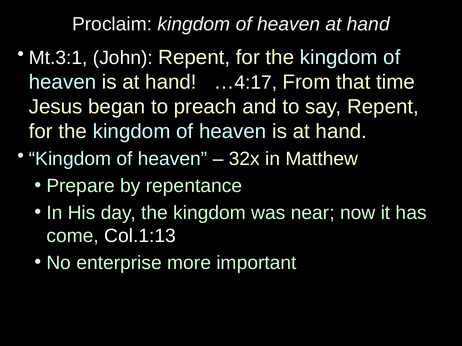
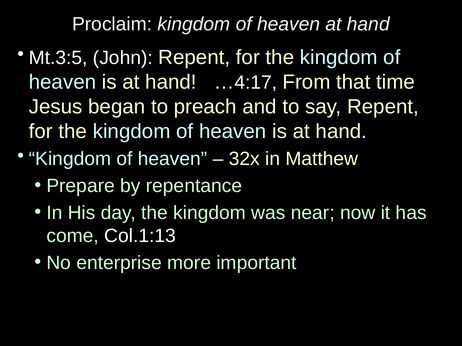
Mt.3:1: Mt.3:1 -> Mt.3:5
